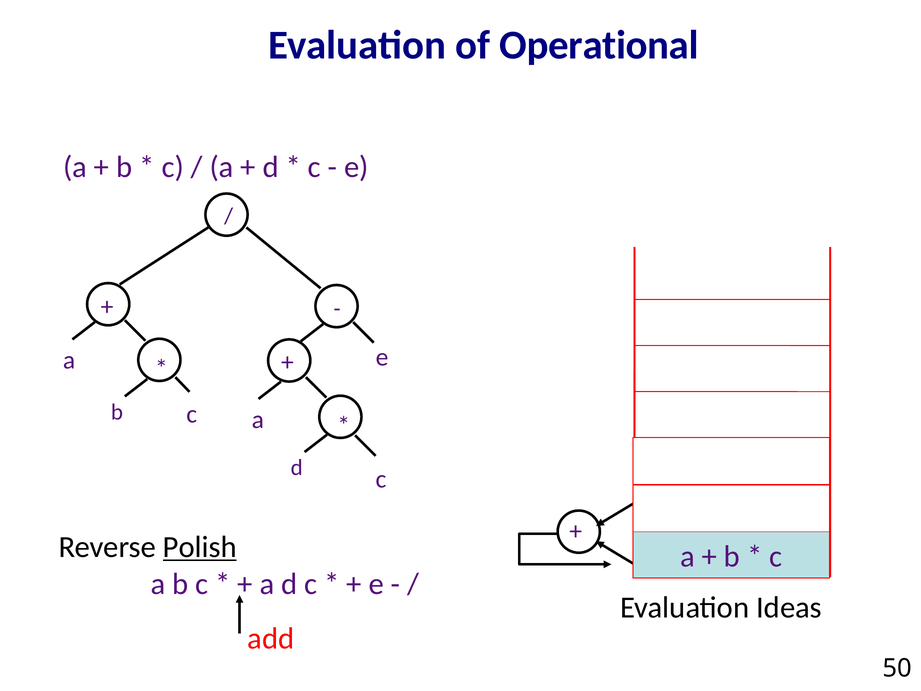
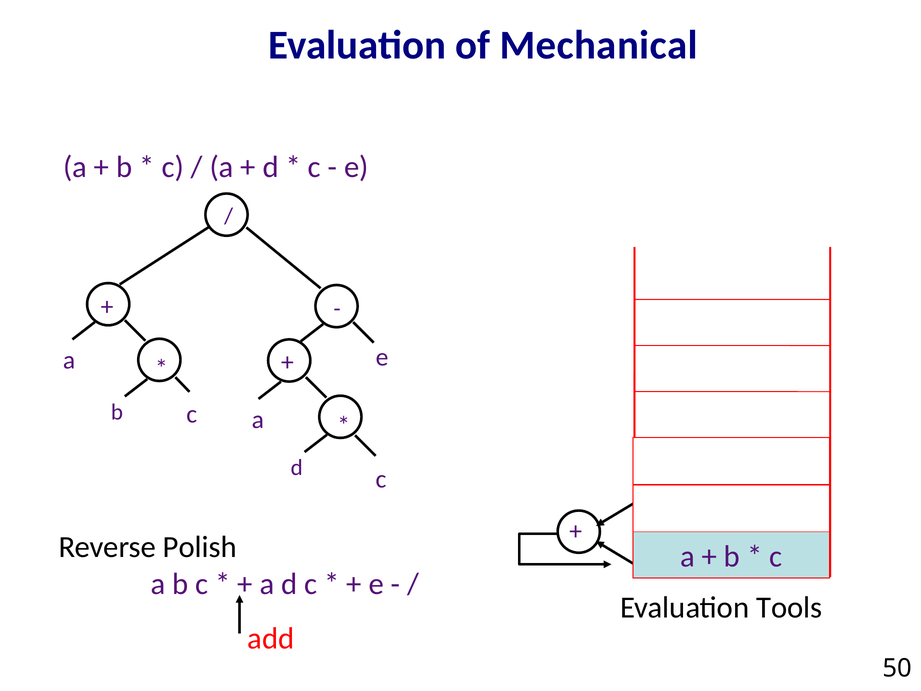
Operational: Operational -> Mechanical
Polish underline: present -> none
Ideas: Ideas -> Tools
